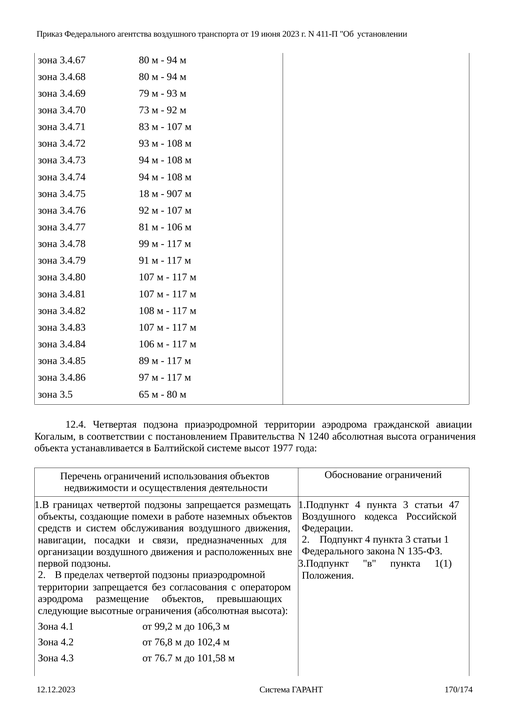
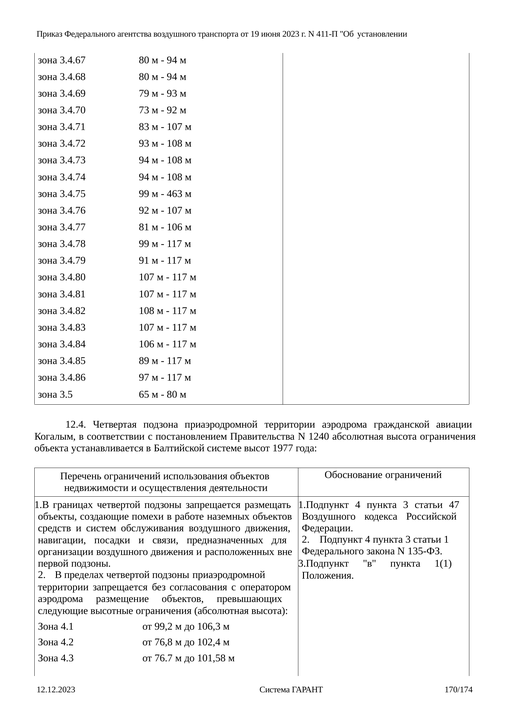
3.4.75 18: 18 -> 99
907: 907 -> 463
